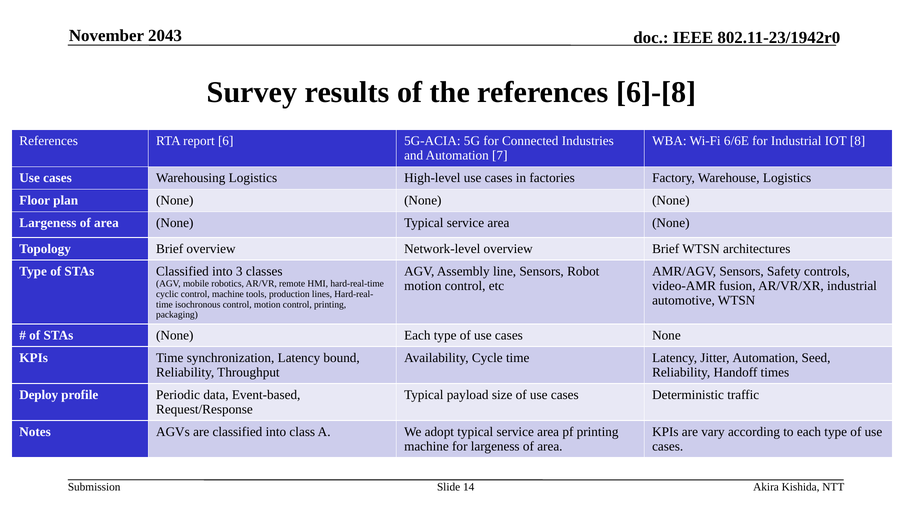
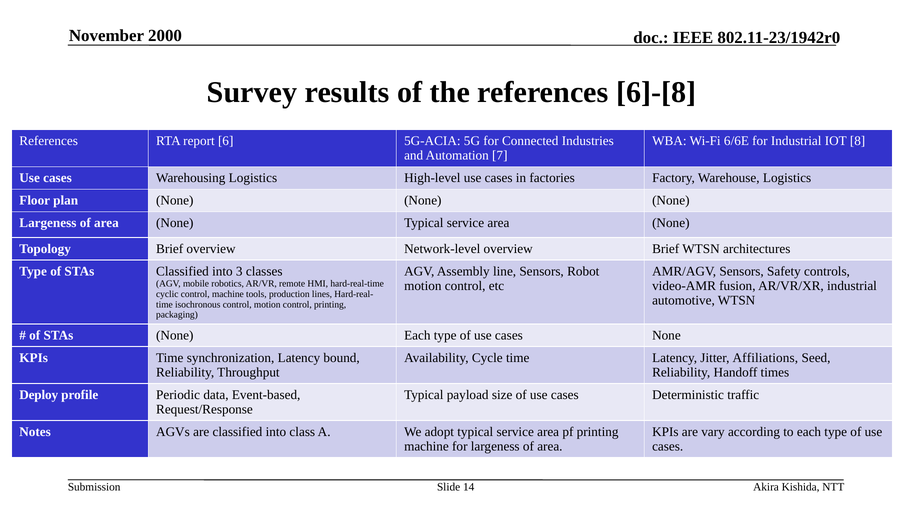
2043: 2043 -> 2000
Jitter Automation: Automation -> Affiliations
